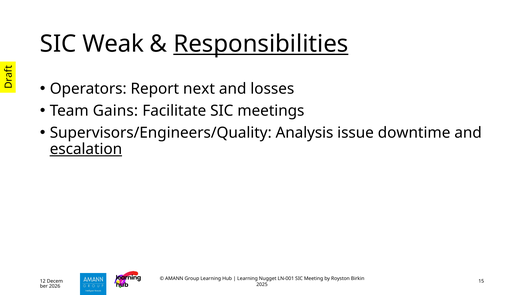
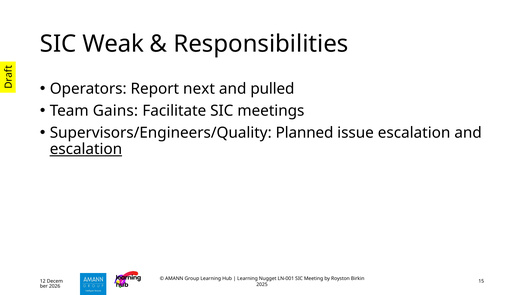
Responsibilities underline: present -> none
losses: losses -> pulled
Analysis: Analysis -> Planned
issue downtime: downtime -> escalation
